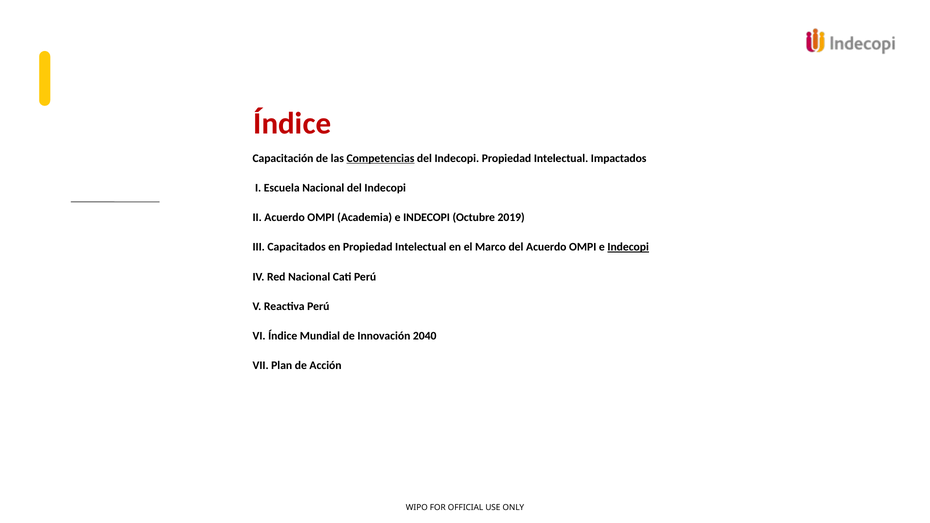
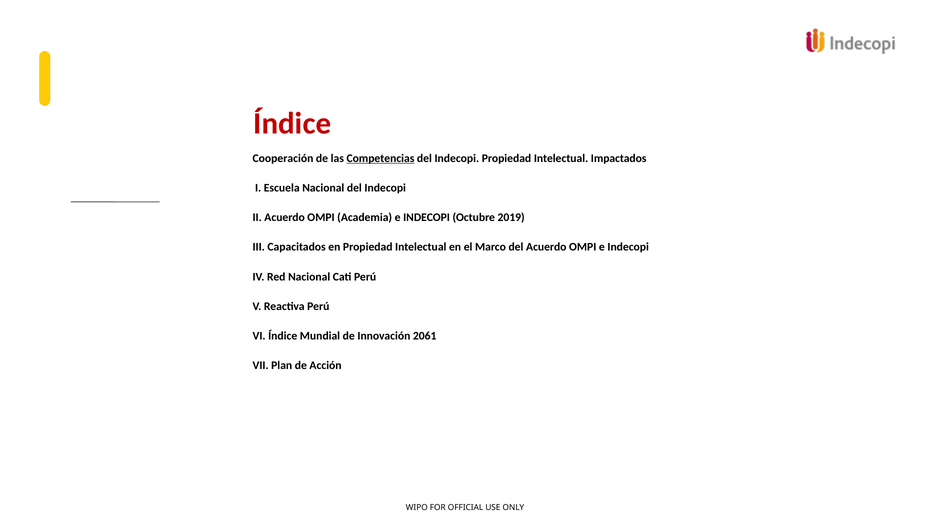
Capacitación at (283, 158): Capacitación -> Cooperación
Indecopi at (628, 247) underline: present -> none
2040: 2040 -> 2061
